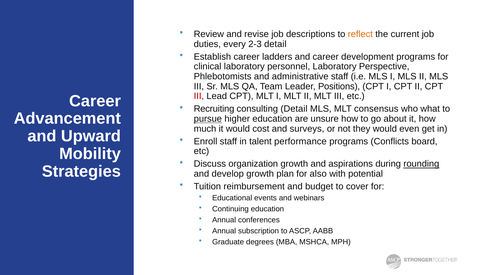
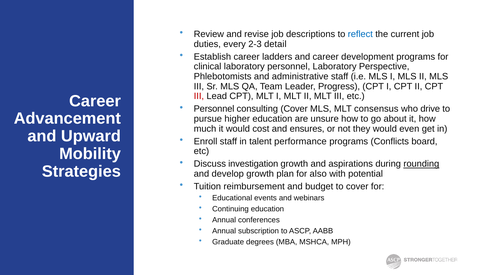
reflect colour: orange -> blue
Positions: Positions -> Progress
Recruiting at (214, 109): Recruiting -> Personnel
consulting Detail: Detail -> Cover
what: what -> drive
pursue underline: present -> none
surveys: surveys -> ensures
organization: organization -> investigation
